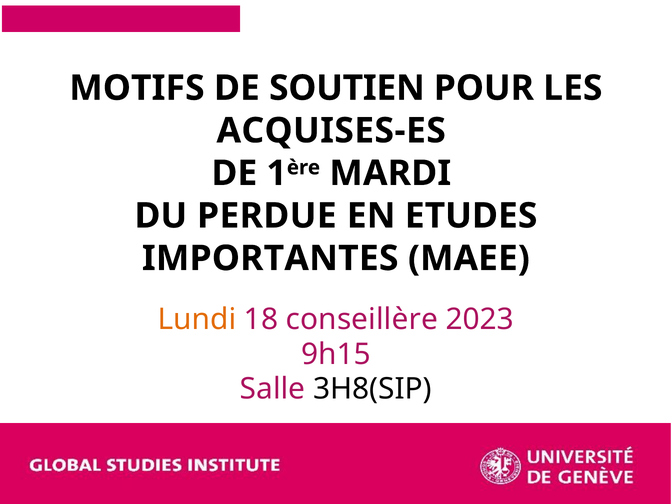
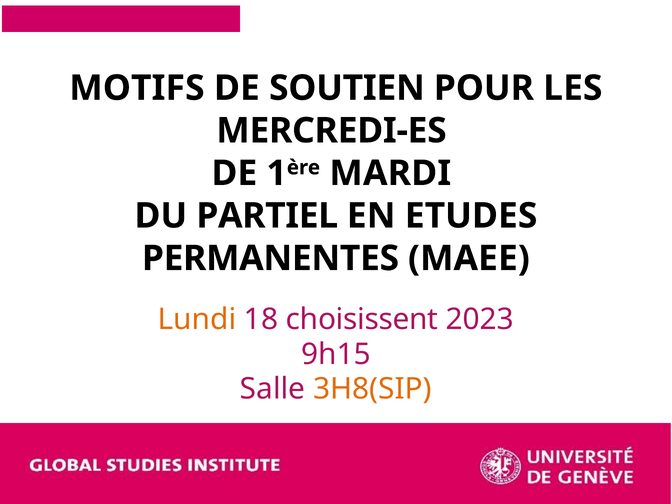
ACQUISES-ES: ACQUISES-ES -> MERCREDI-ES
PERDUE: PERDUE -> PARTIEL
IMPORTANTES: IMPORTANTES -> PERMANENTES
conseillère: conseillère -> choisissent
3H8(SIP colour: black -> orange
